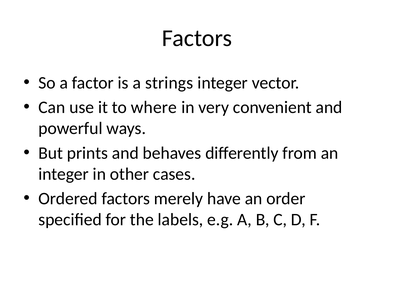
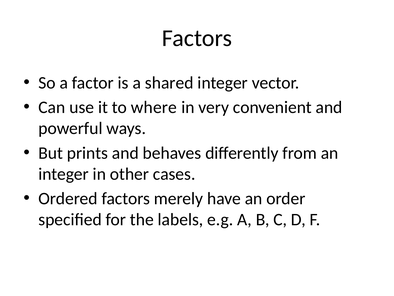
strings: strings -> shared
